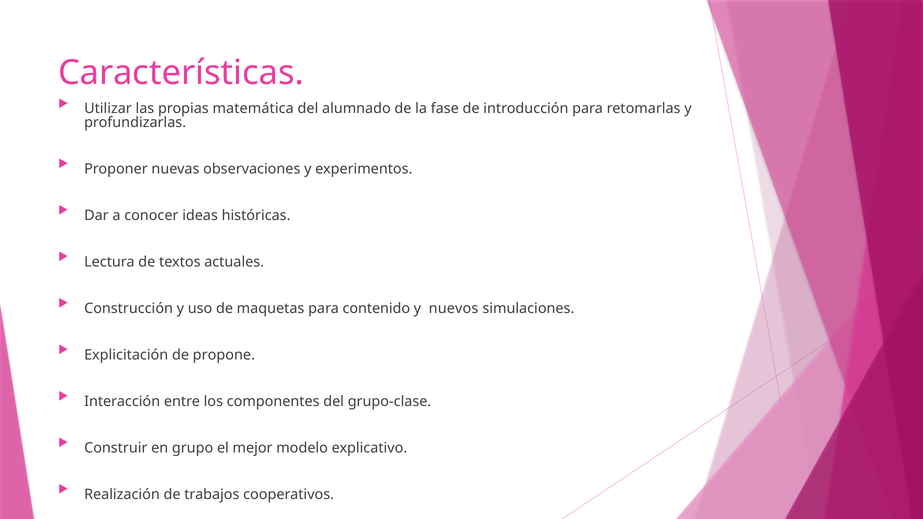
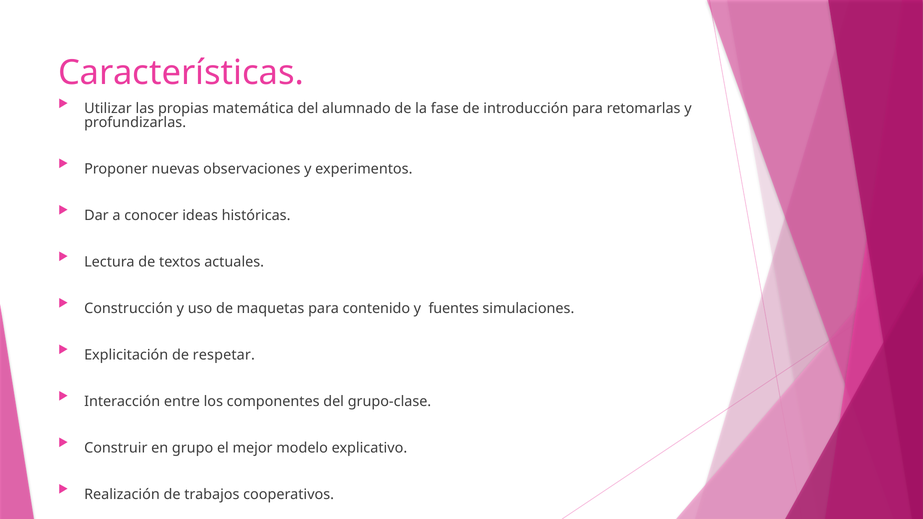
nuevos: nuevos -> fuentes
propone: propone -> respetar
